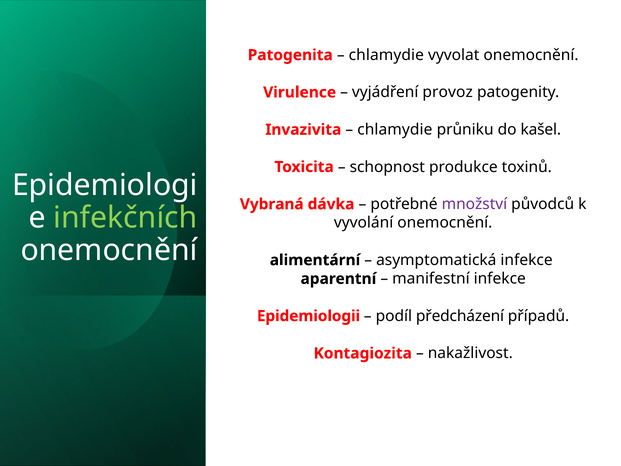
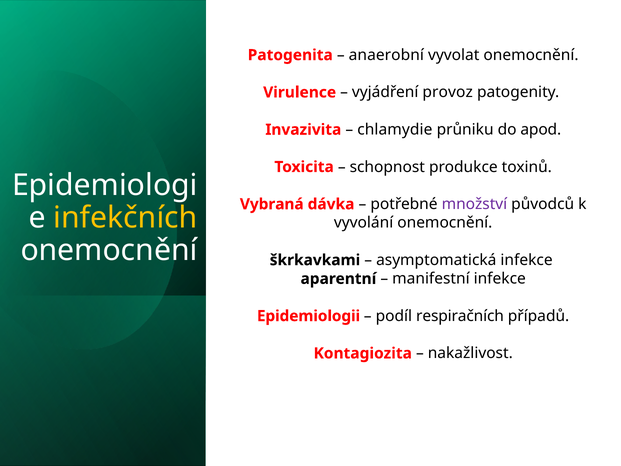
chlamydie at (386, 55): chlamydie -> anaerobní
kašel: kašel -> apod
infekčních colour: light green -> yellow
alimentární: alimentární -> škrkavkami
předcházení: předcházení -> respiračních
